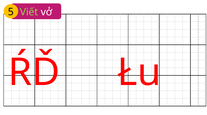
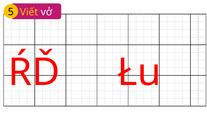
Viết colour: light green -> yellow
